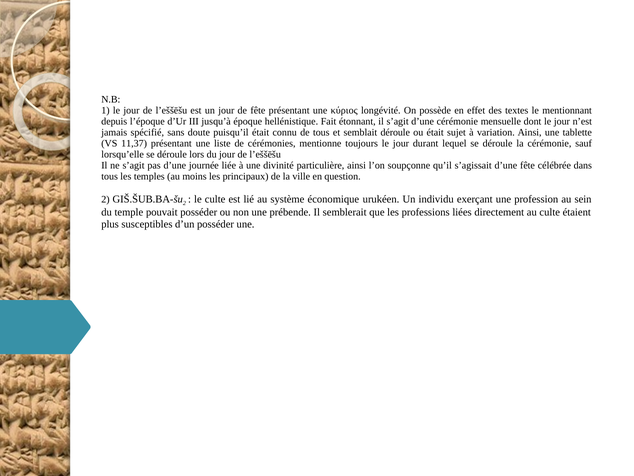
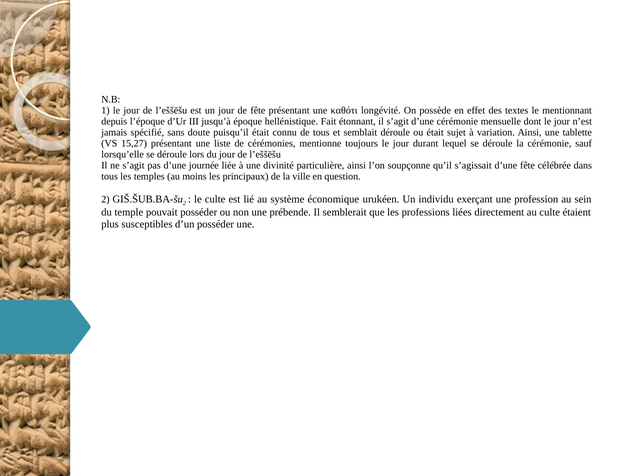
κύριος: κύριος -> καθότι
11,37: 11,37 -> 15,27
